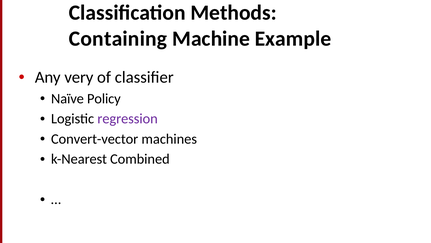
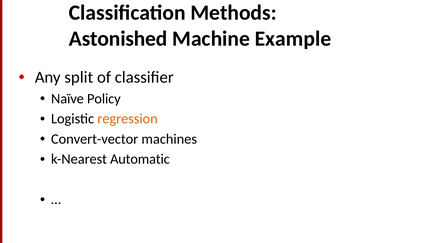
Containing: Containing -> Astonished
very: very -> split
regression colour: purple -> orange
Combined: Combined -> Automatic
